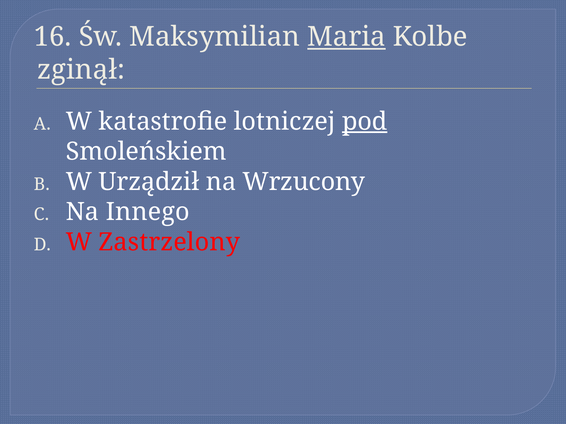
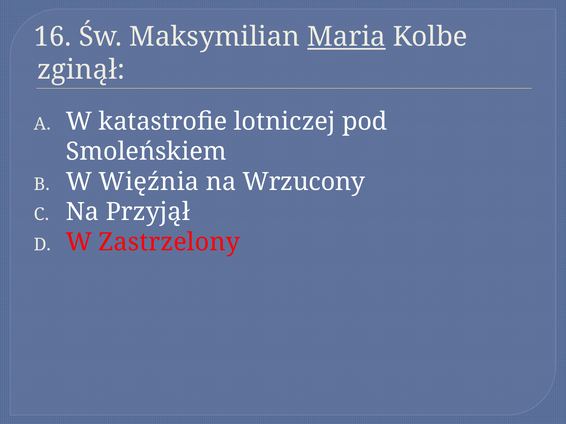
pod underline: present -> none
Urządził: Urządził -> Więźnia
Innego: Innego -> Przyjął
